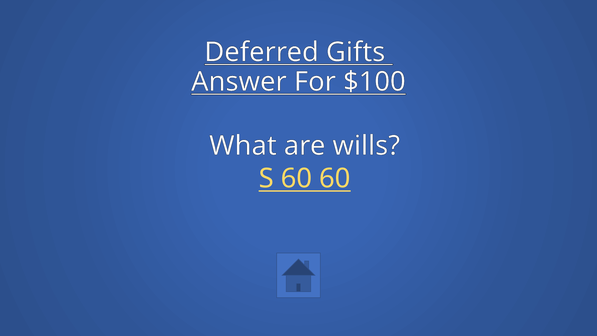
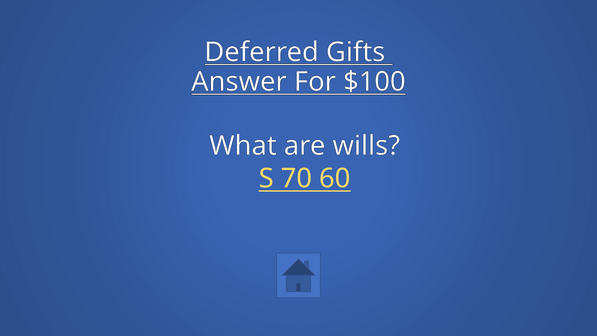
S 60: 60 -> 70
